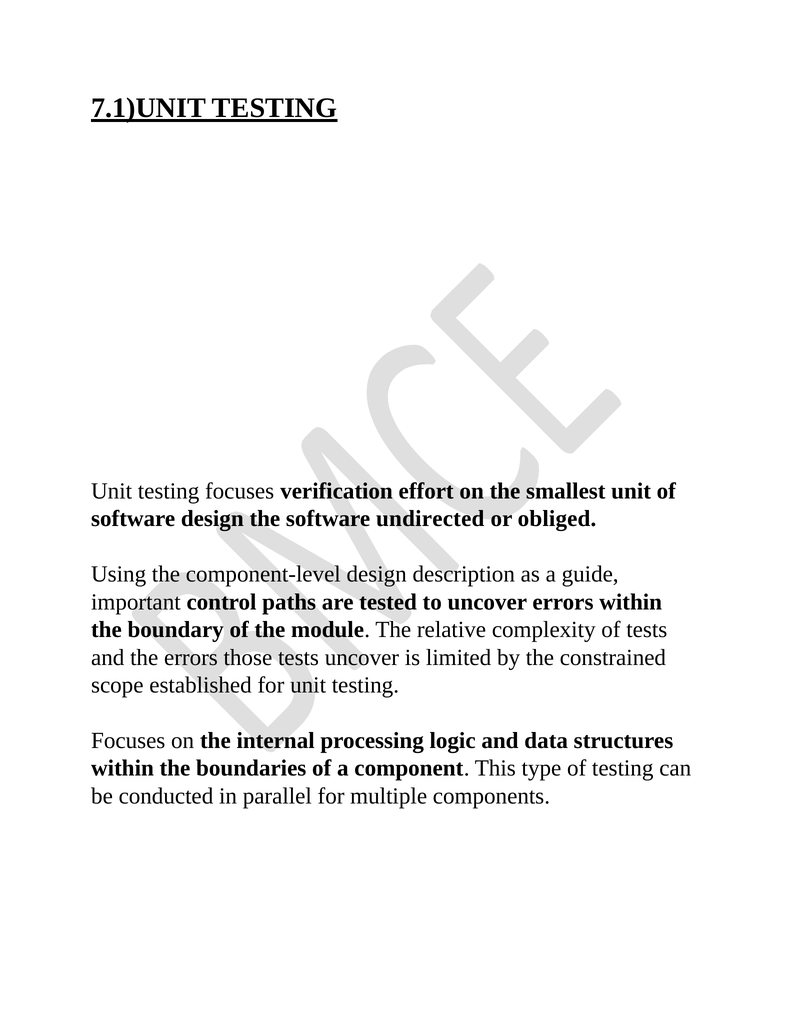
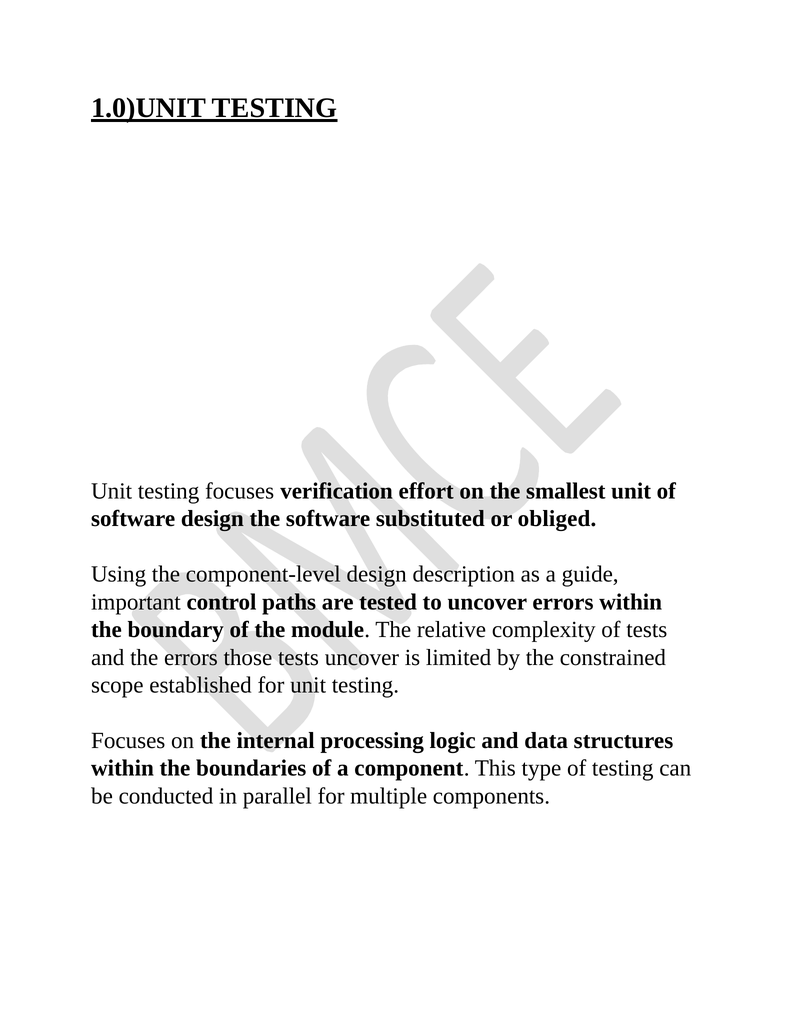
7.1)UNIT: 7.1)UNIT -> 1.0)UNIT
undirected: undirected -> substituted
